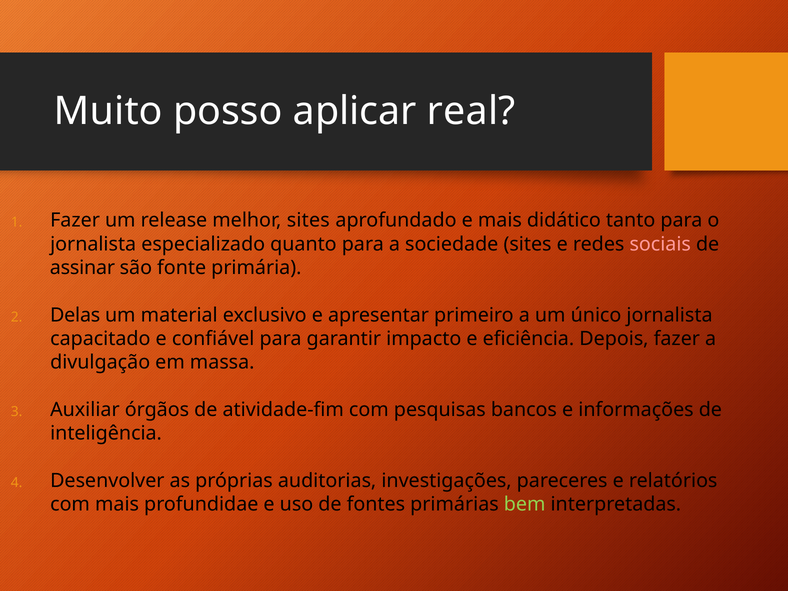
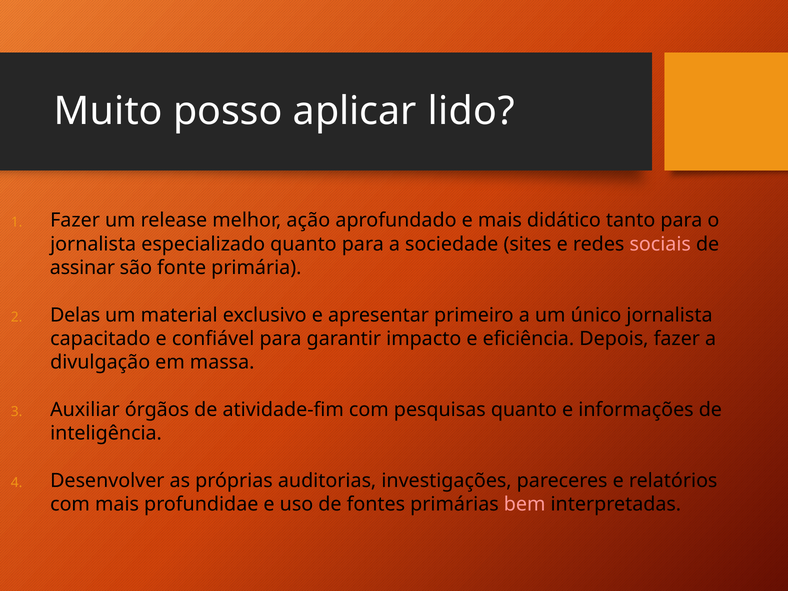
real: real -> lido
melhor sites: sites -> ação
pesquisas bancos: bancos -> quanto
bem colour: light green -> pink
